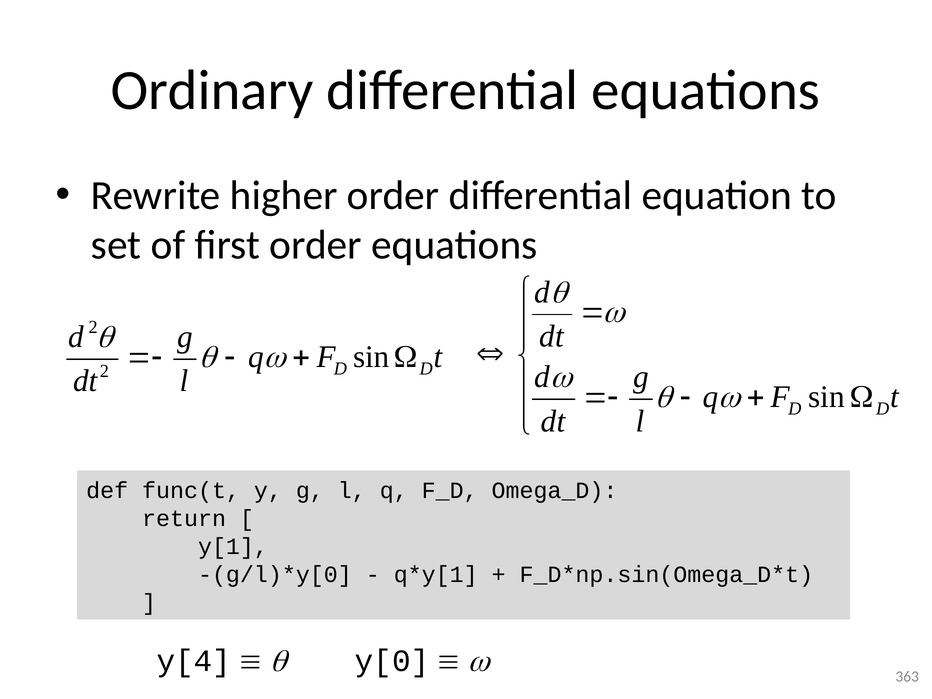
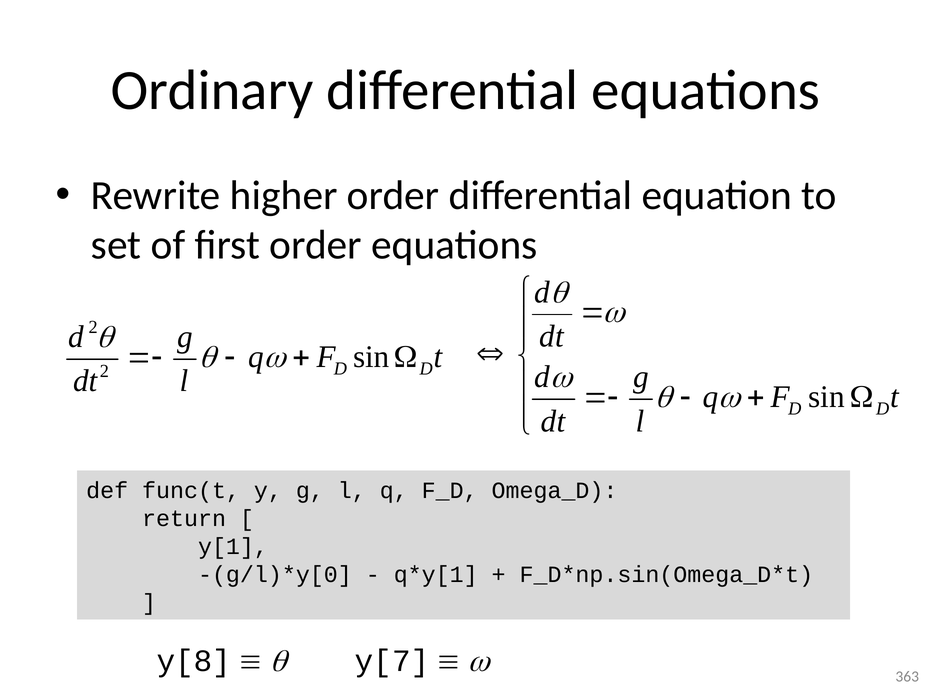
y[4: y[4 -> y[8
y[0: y[0 -> y[7
